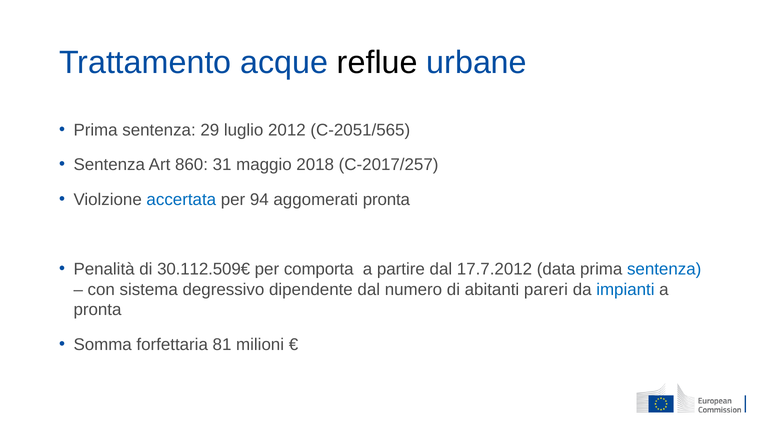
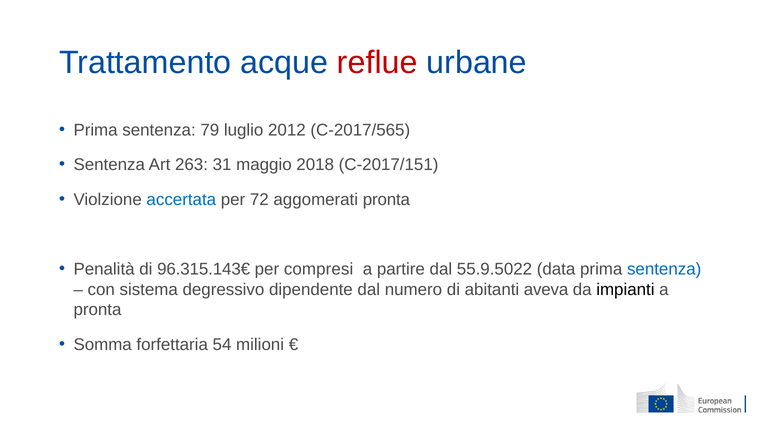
reflue colour: black -> red
29: 29 -> 79
C-2051/565: C-2051/565 -> C-2017/565
860: 860 -> 263
C-2017/257: C-2017/257 -> C-2017/151
94: 94 -> 72
30.112.509€: 30.112.509€ -> 96.315.143€
comporta: comporta -> compresi
17.7.2012: 17.7.2012 -> 55.9.5022
pareri: pareri -> aveva
impianti colour: blue -> black
81: 81 -> 54
